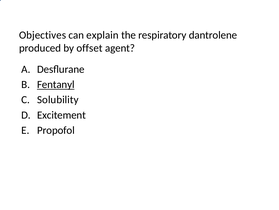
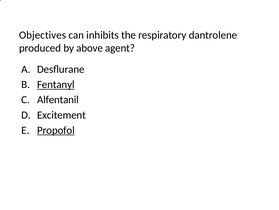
explain: explain -> inhibits
offset: offset -> above
Solubility: Solubility -> Alfentanil
Propofol underline: none -> present
